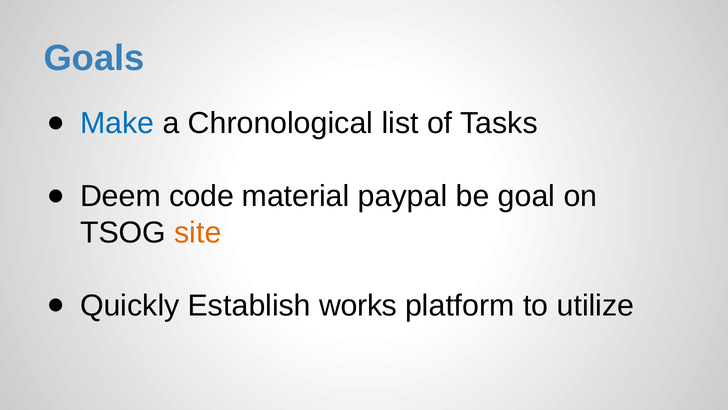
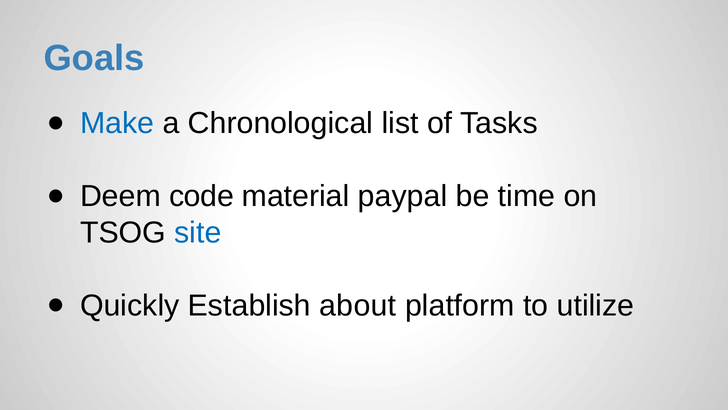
goal: goal -> time
site colour: orange -> blue
works: works -> about
